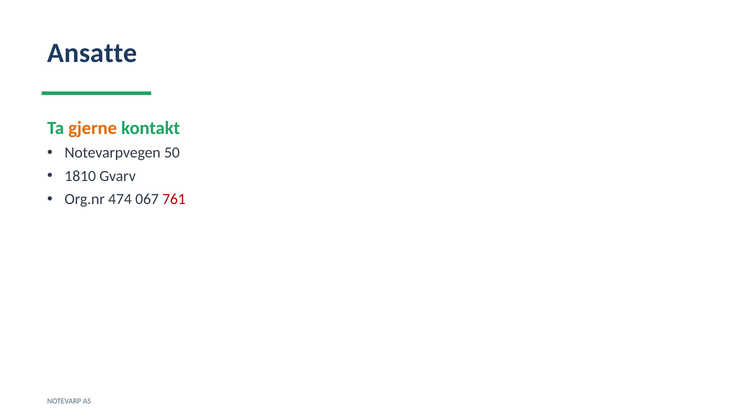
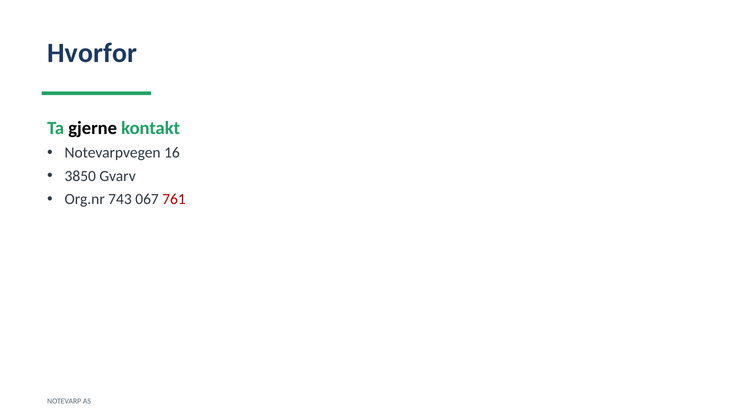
Ansatte: Ansatte -> Hvorfor
gjerne colour: orange -> black
50: 50 -> 16
1810: 1810 -> 3850
474: 474 -> 743
